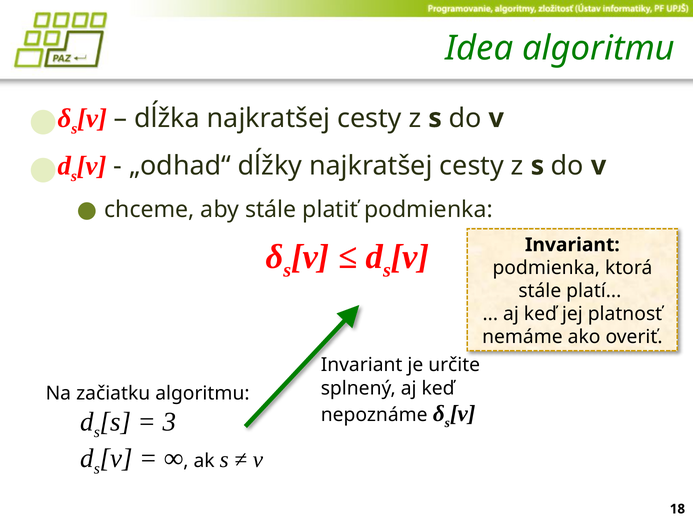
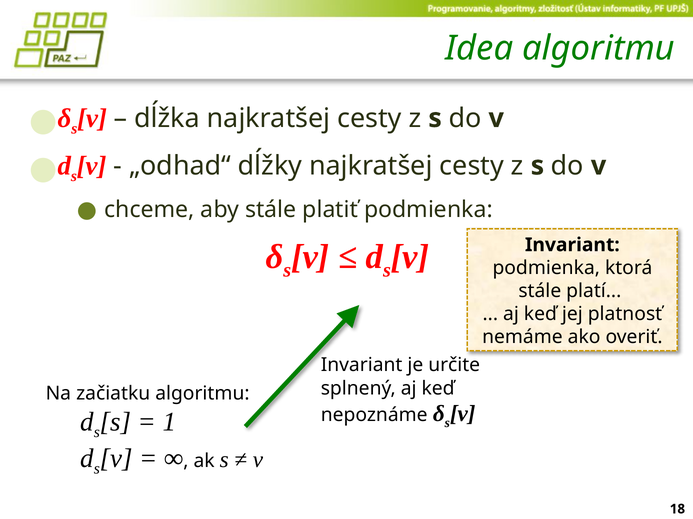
3: 3 -> 1
